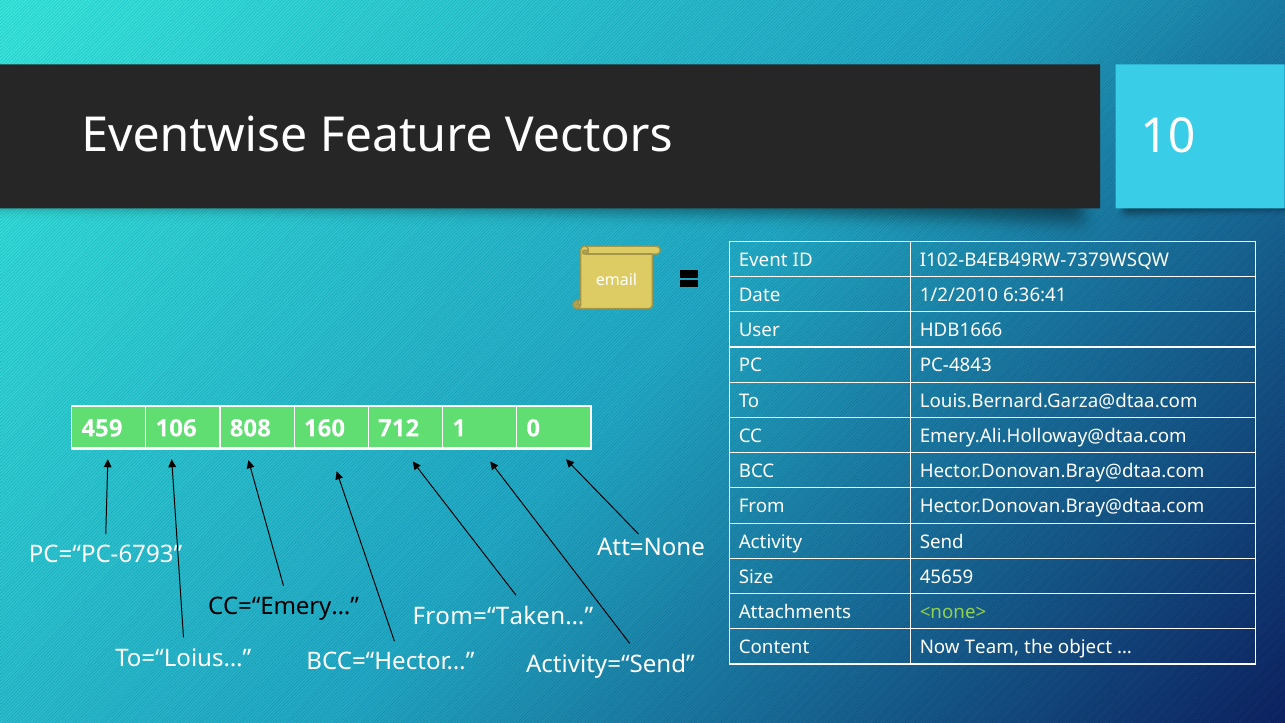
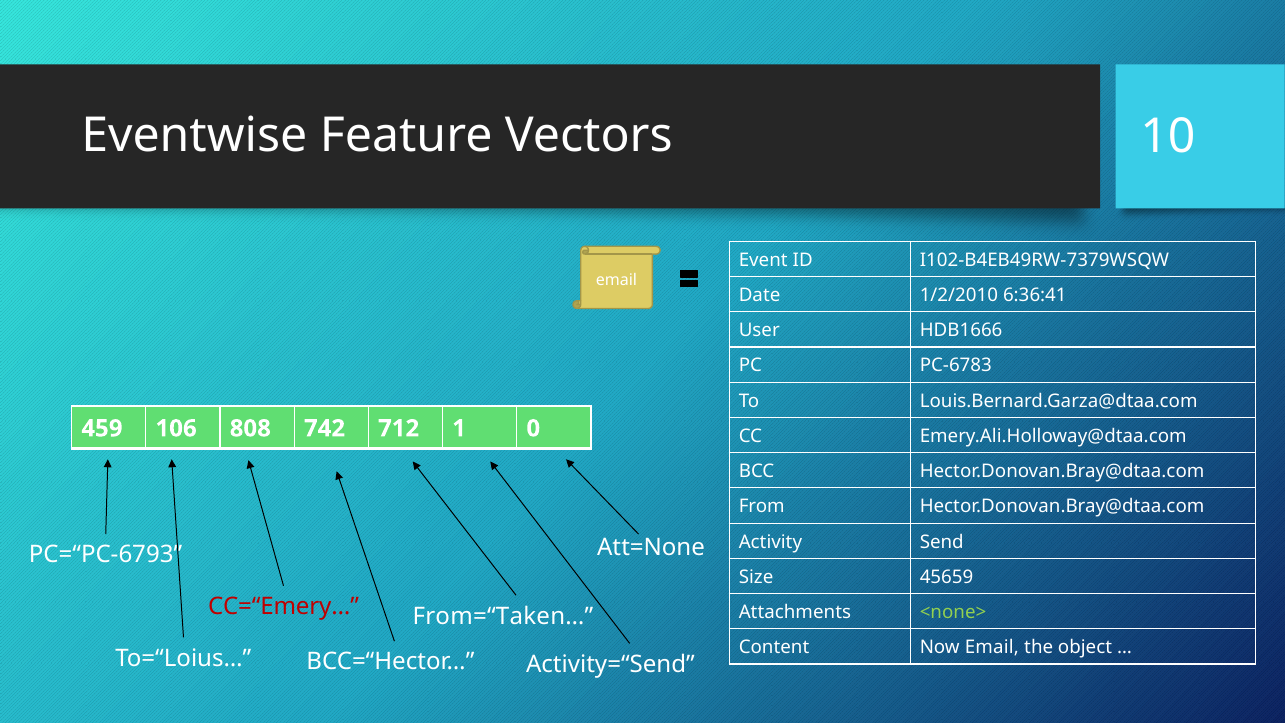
PC-4843: PC-4843 -> PC-6783
160: 160 -> 742
CC=“Emery… colour: black -> red
Now Team: Team -> Email
